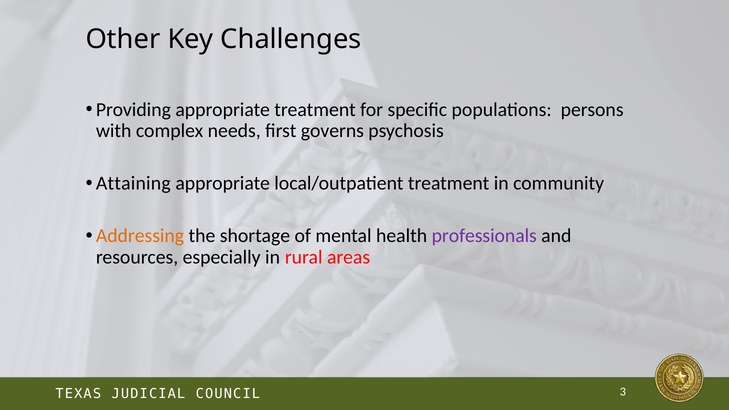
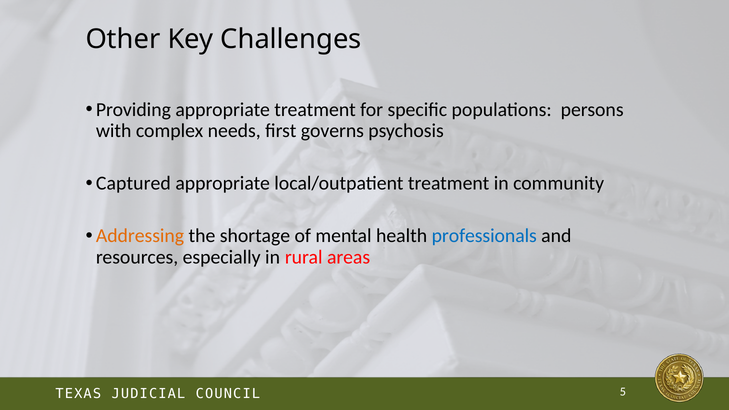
Attaining: Attaining -> Captured
professionals colour: purple -> blue
3: 3 -> 5
